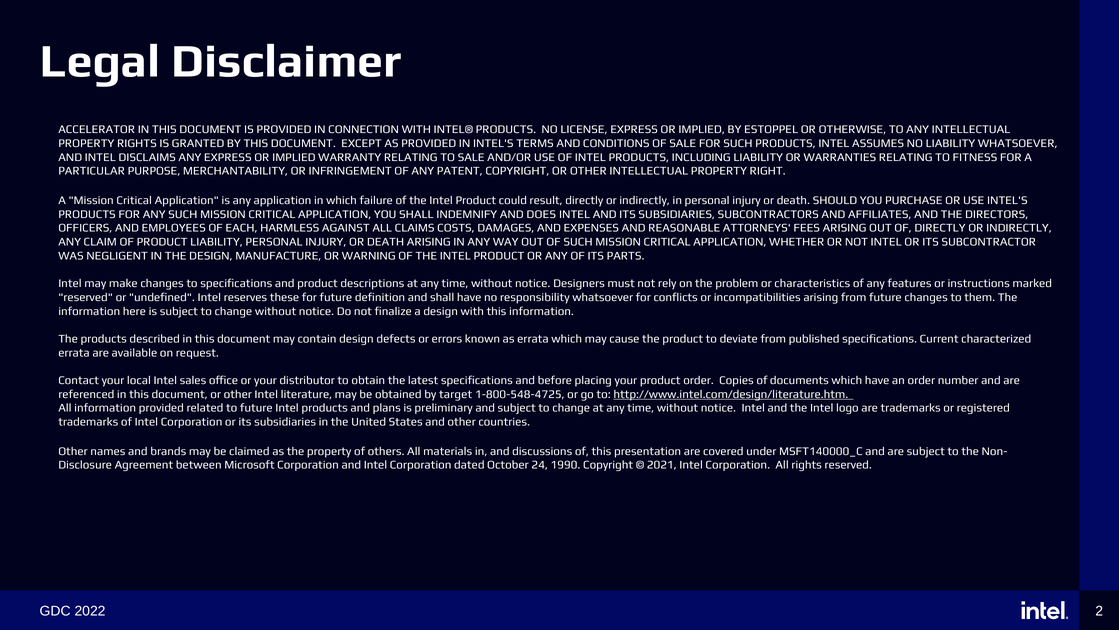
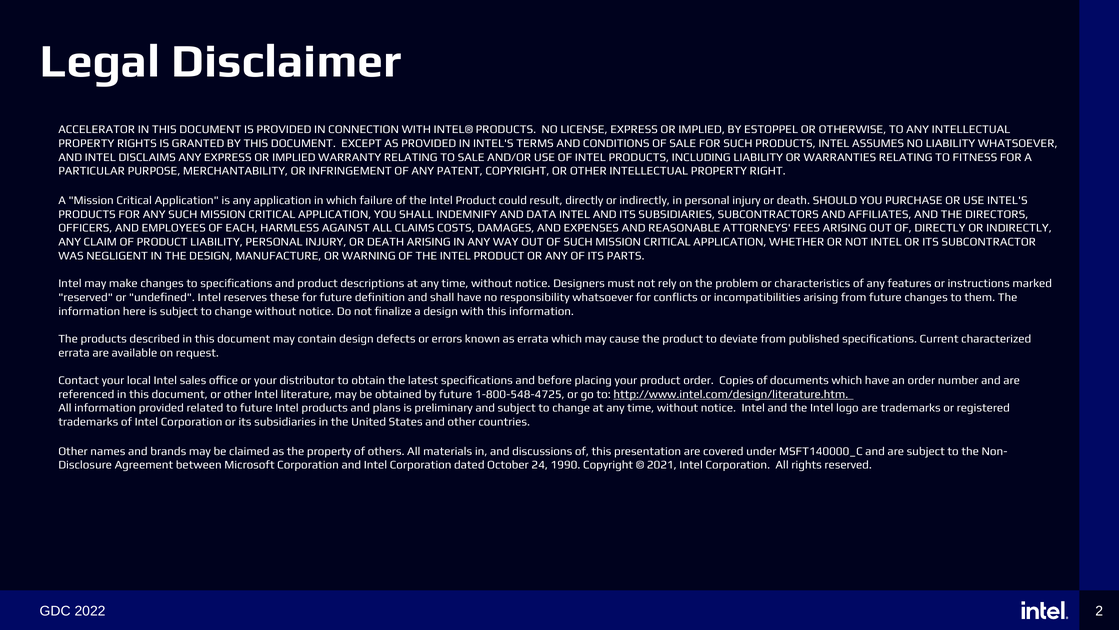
DOES: DOES -> DATA
by target: target -> future
